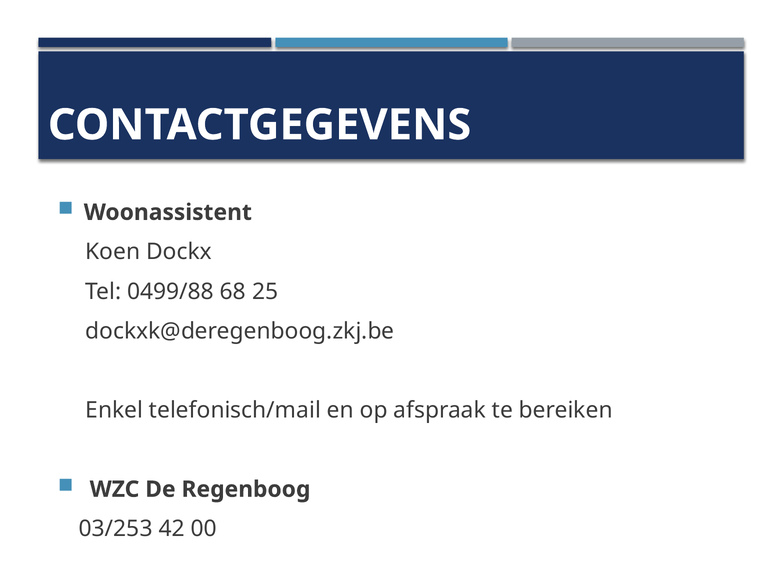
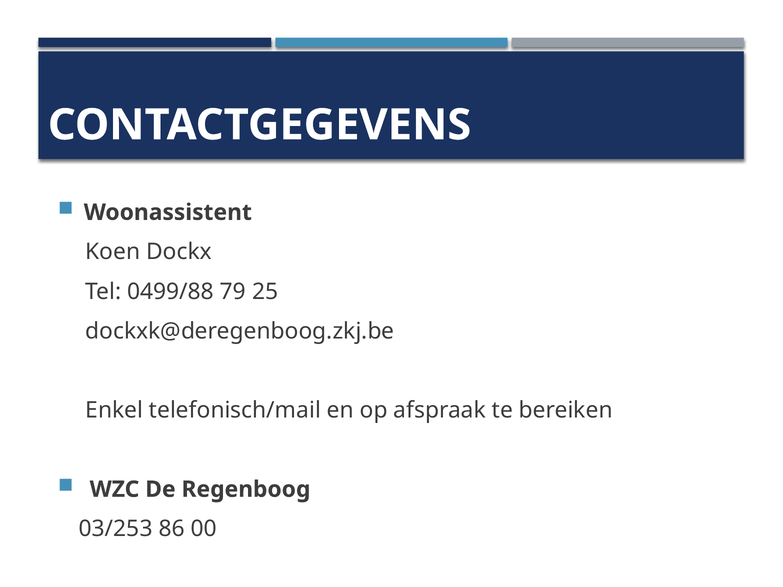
68: 68 -> 79
42: 42 -> 86
